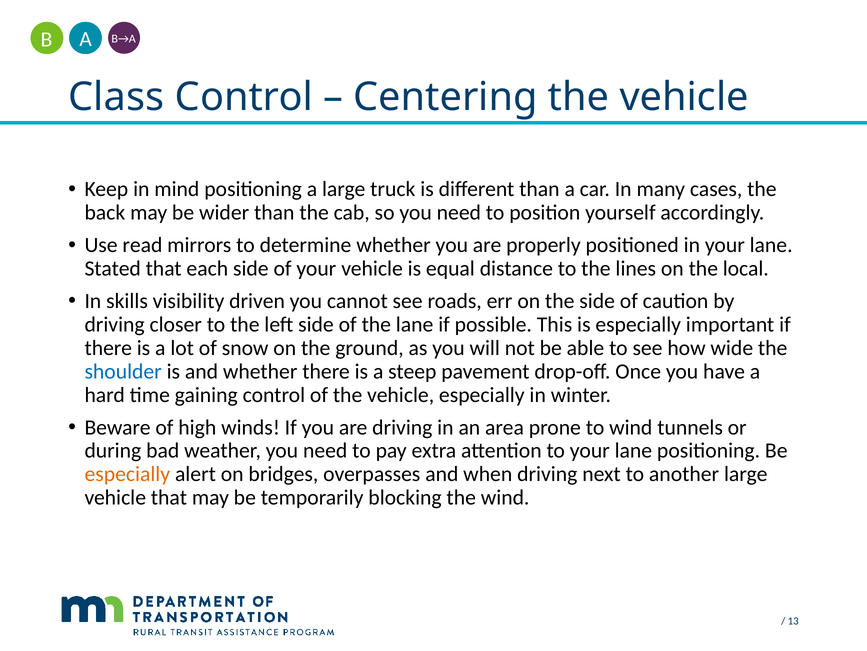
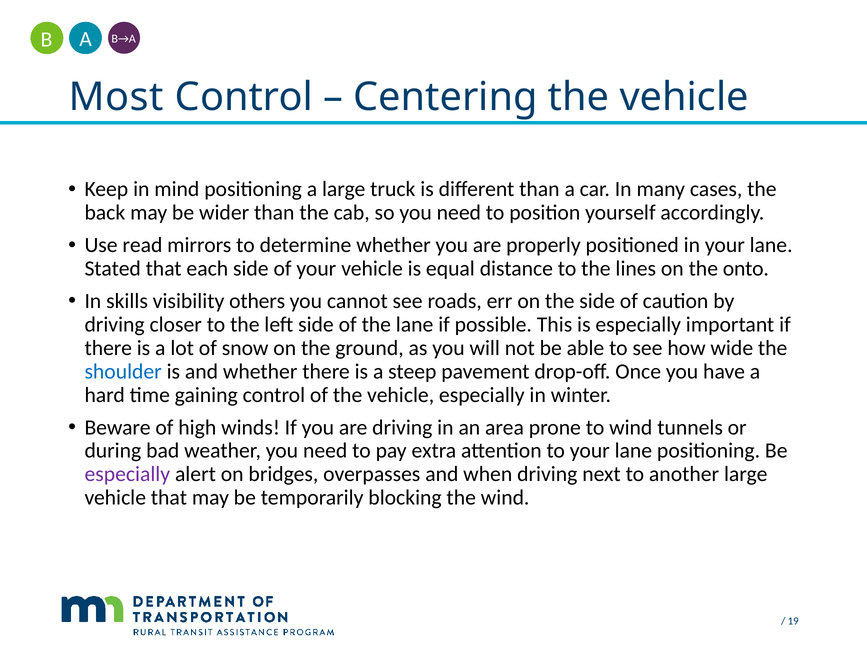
Class: Class -> Most
local: local -> onto
driven: driven -> others
especially at (127, 474) colour: orange -> purple
13: 13 -> 19
